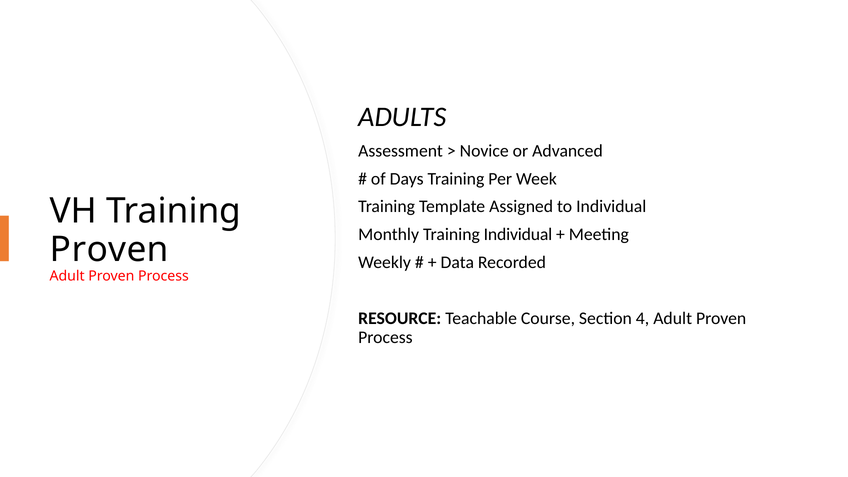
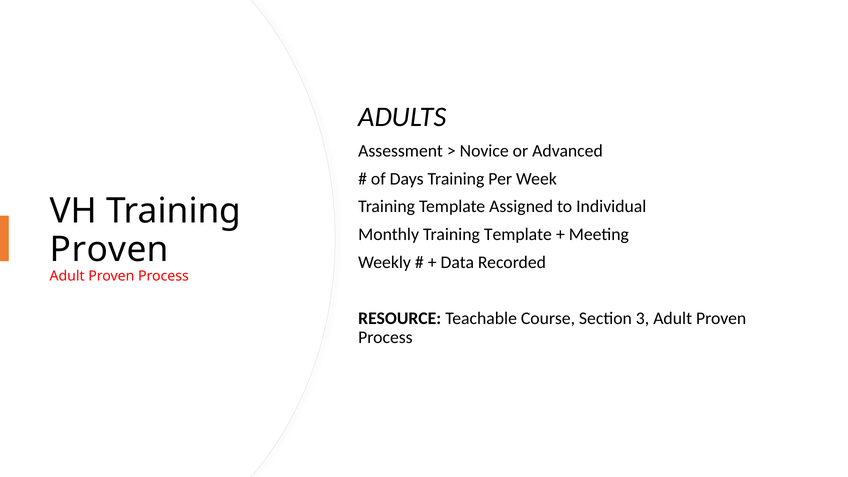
Monthly Training Individual: Individual -> Template
4: 4 -> 3
